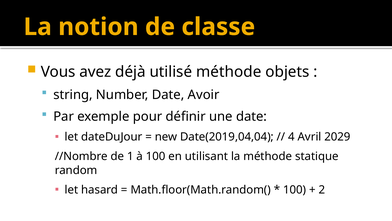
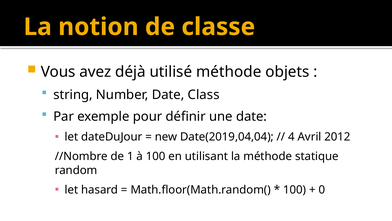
Avoir: Avoir -> Class
2029: 2029 -> 2012
2: 2 -> 0
